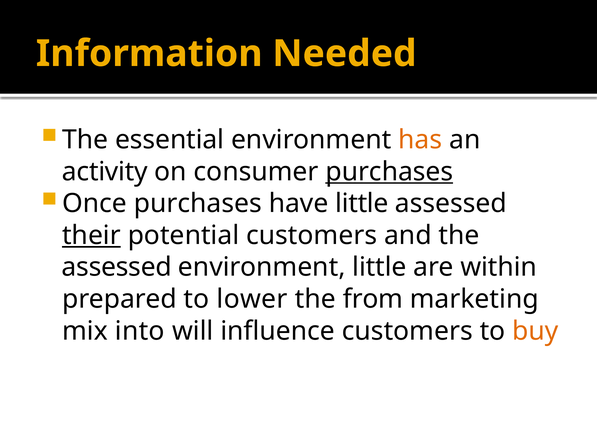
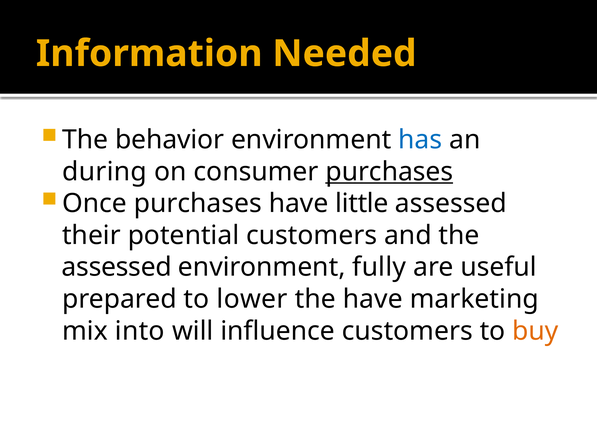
essential: essential -> behavior
has colour: orange -> blue
activity: activity -> during
their underline: present -> none
environment little: little -> fully
within: within -> useful
the from: from -> have
